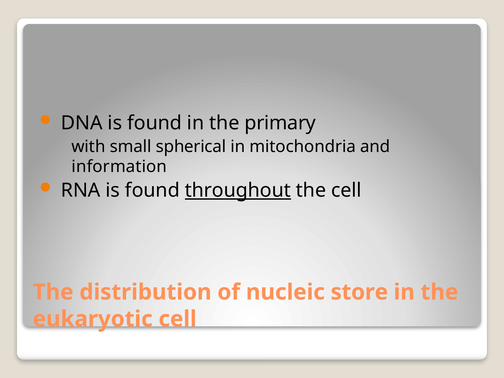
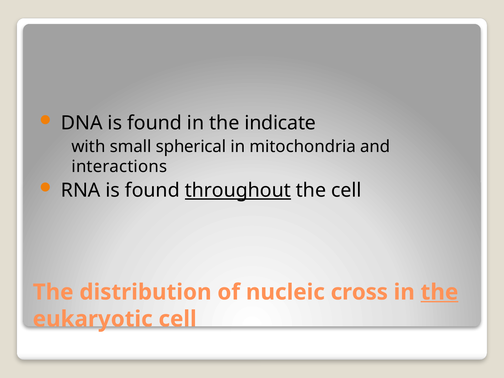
primary: primary -> indicate
information: information -> interactions
store: store -> cross
the at (439, 292) underline: none -> present
